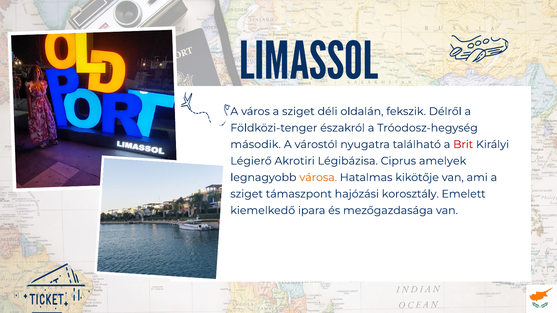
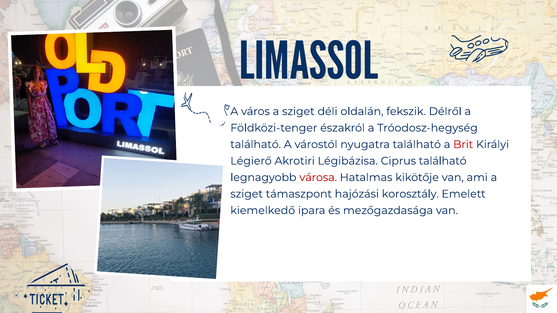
második at (256, 145): második -> található
Ciprus amelyek: amelyek -> található
városa colour: orange -> red
